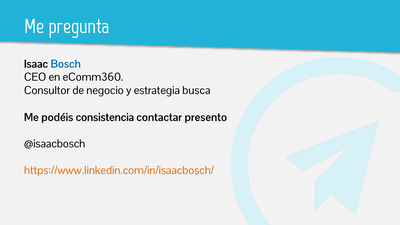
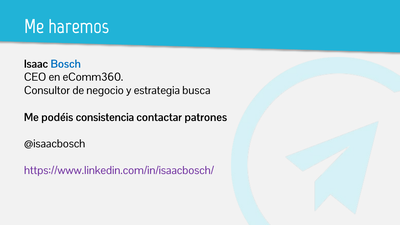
pregunta: pregunta -> haremos
presento: presento -> patrones
https://www.linkedin.com/in/isaacbosch/ colour: orange -> purple
